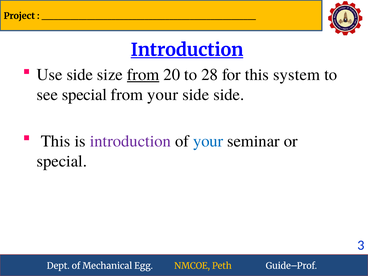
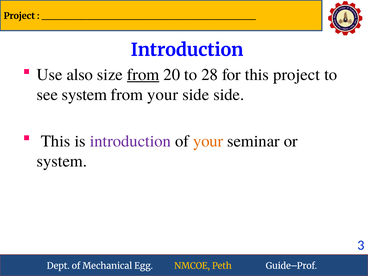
Introduction at (187, 50) underline: present -> none
Use side: side -> also
this system: system -> project
see special: special -> system
your at (208, 141) colour: blue -> orange
special at (62, 161): special -> system
